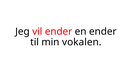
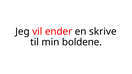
en ender: ender -> skrive
vokalen: vokalen -> boldene
